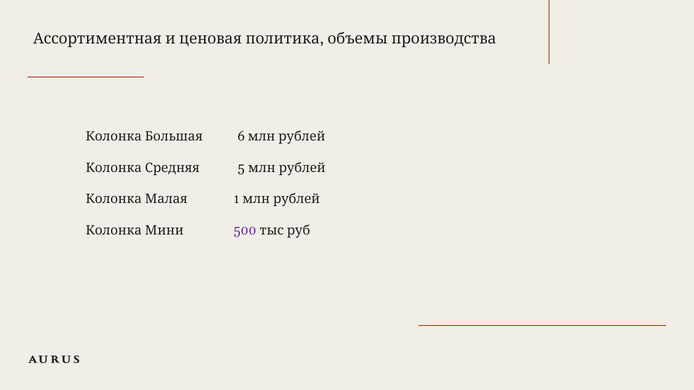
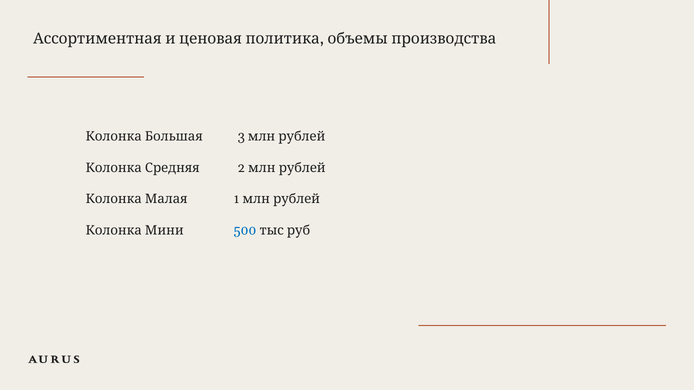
6: 6 -> 3
5: 5 -> 2
500 colour: purple -> blue
